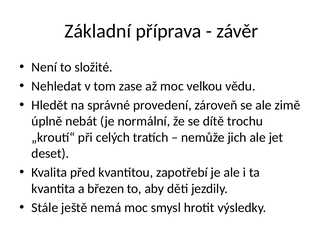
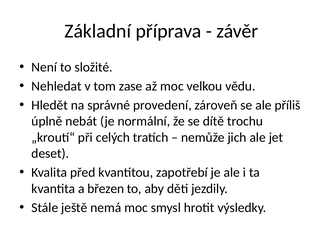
zimě: zimě -> příliš
